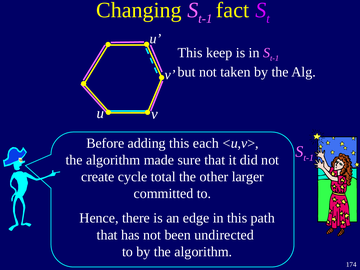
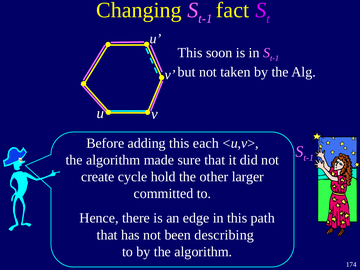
keep: keep -> soon
total: total -> hold
undirected: undirected -> describing
